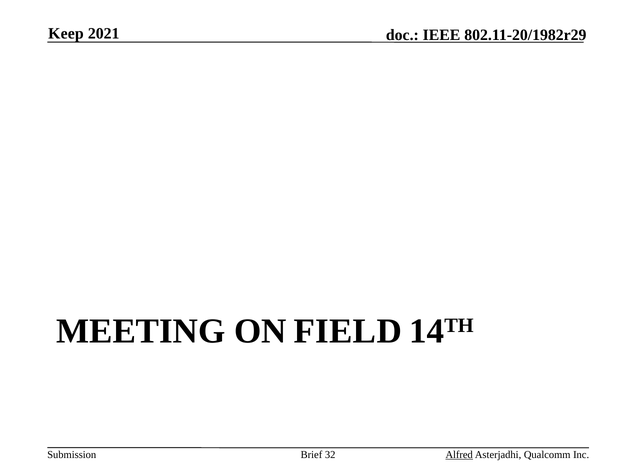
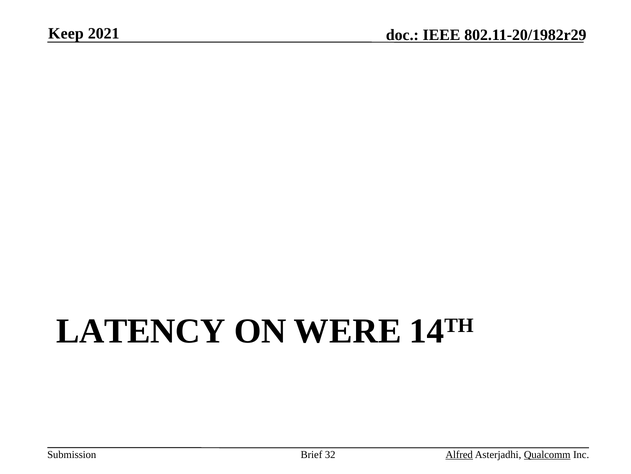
MEETING: MEETING -> LATENCY
FIELD: FIELD -> WERE
Qualcomm underline: none -> present
